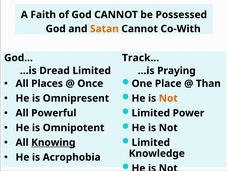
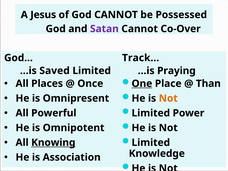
Faith: Faith -> Jesus
Satan colour: orange -> purple
Co-With: Co-With -> Co-Over
Dread: Dread -> Saved
One underline: none -> present
Acrophobia: Acrophobia -> Association
